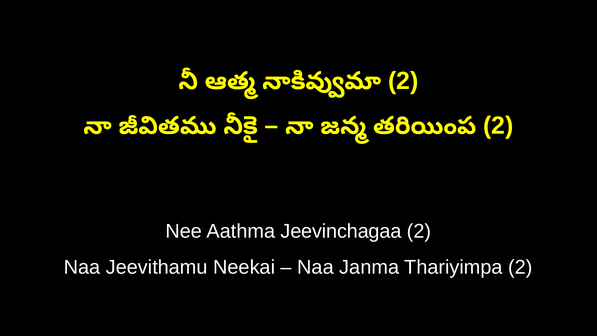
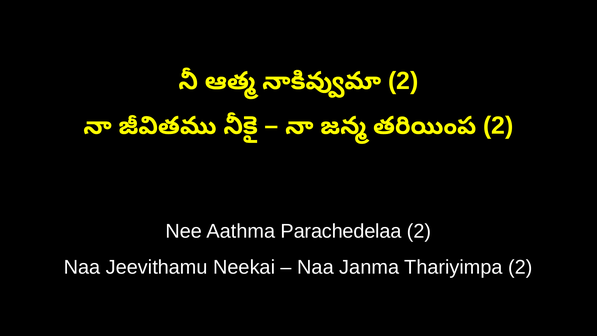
Jeevinchagaa: Jeevinchagaa -> Parachedelaa
